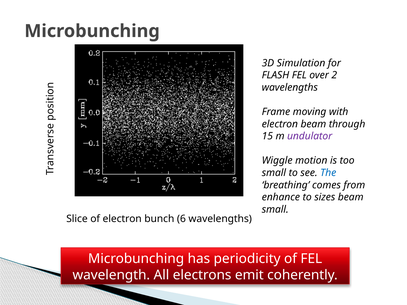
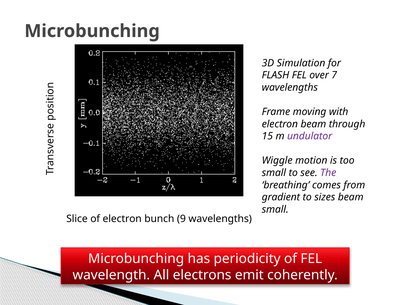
2: 2 -> 7
The colour: blue -> purple
enhance: enhance -> gradient
6: 6 -> 9
